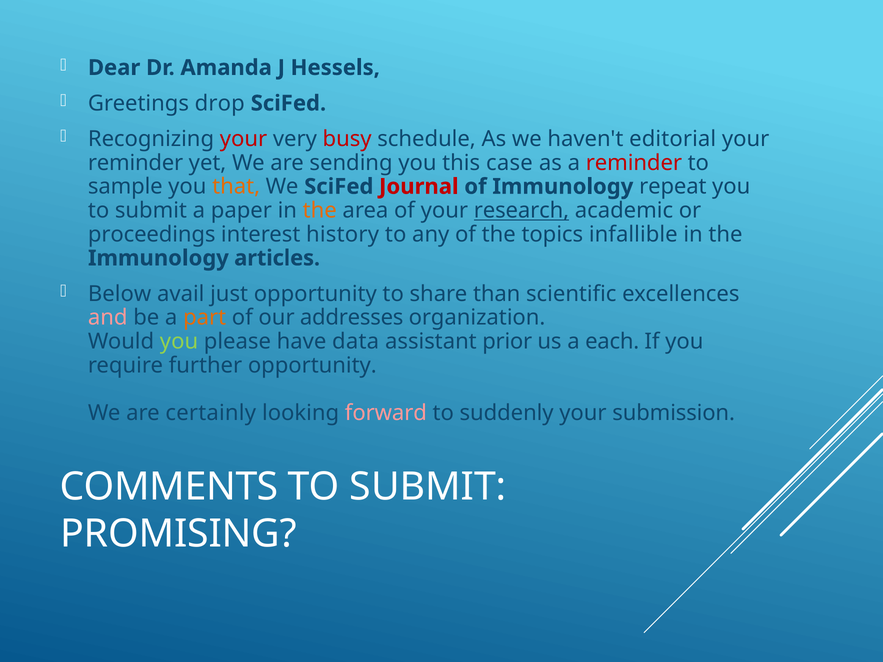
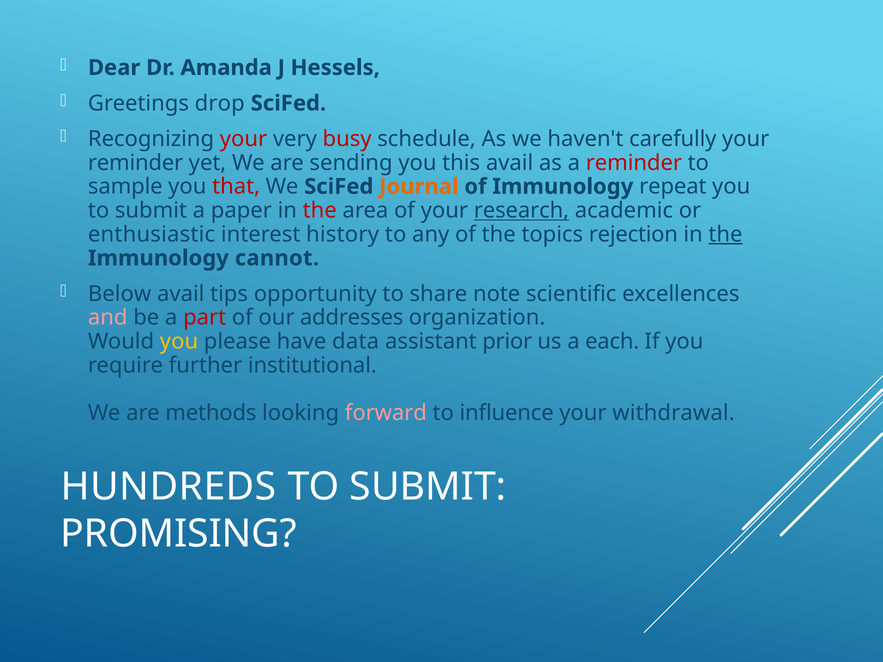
editorial: editorial -> carefully
this case: case -> avail
that colour: orange -> red
Journal colour: red -> orange
the at (320, 211) colour: orange -> red
proceedings: proceedings -> enthusiastic
infallible: infallible -> rejection
the at (725, 234) underline: none -> present
articles: articles -> cannot
just: just -> tips
than: than -> note
part colour: orange -> red
you at (179, 342) colour: light green -> yellow
further opportunity: opportunity -> institutional
certainly: certainly -> methods
suddenly: suddenly -> influence
submission: submission -> withdrawal
COMMENTS: COMMENTS -> HUNDREDS
